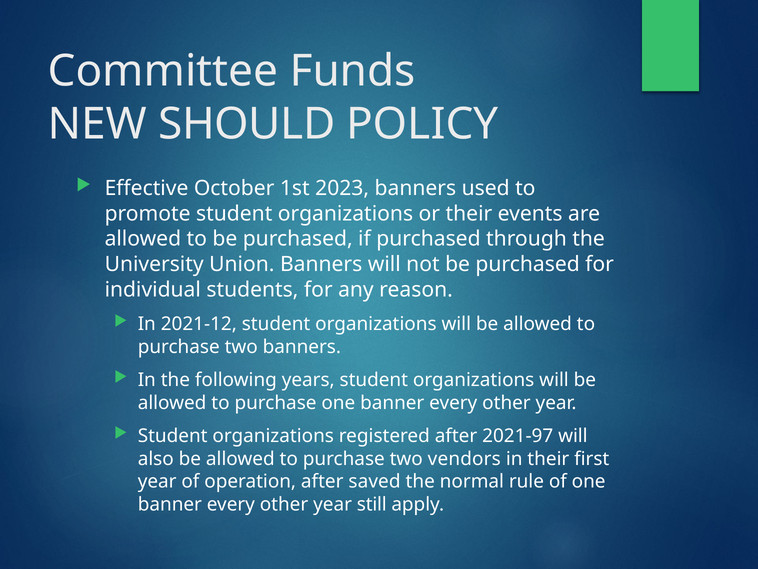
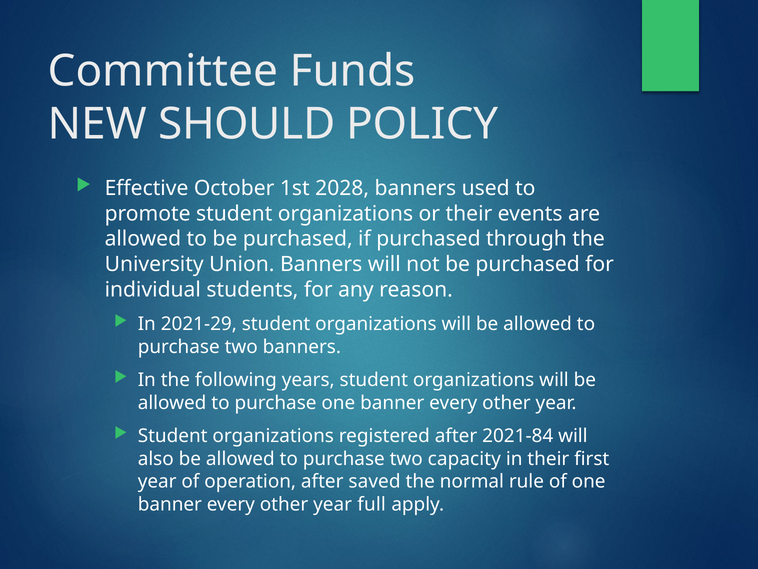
2023: 2023 -> 2028
2021-12: 2021-12 -> 2021-29
2021-97: 2021-97 -> 2021-84
vendors: vendors -> capacity
still: still -> full
